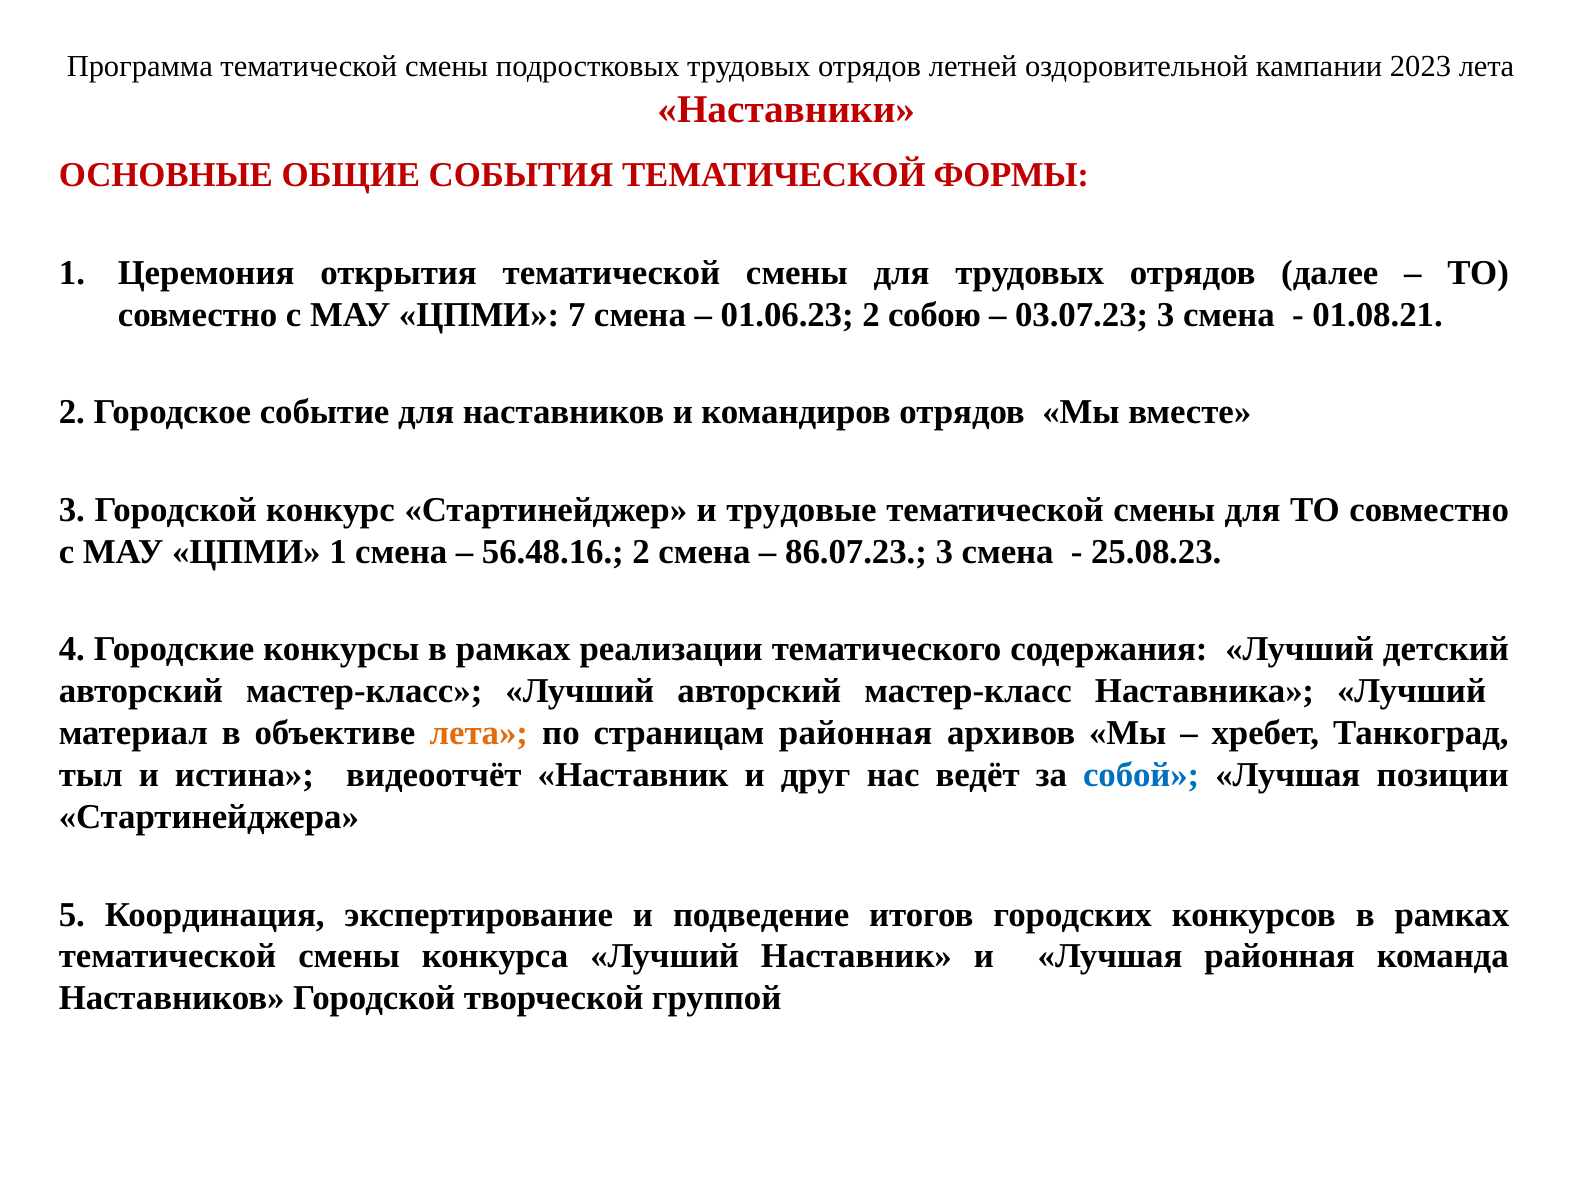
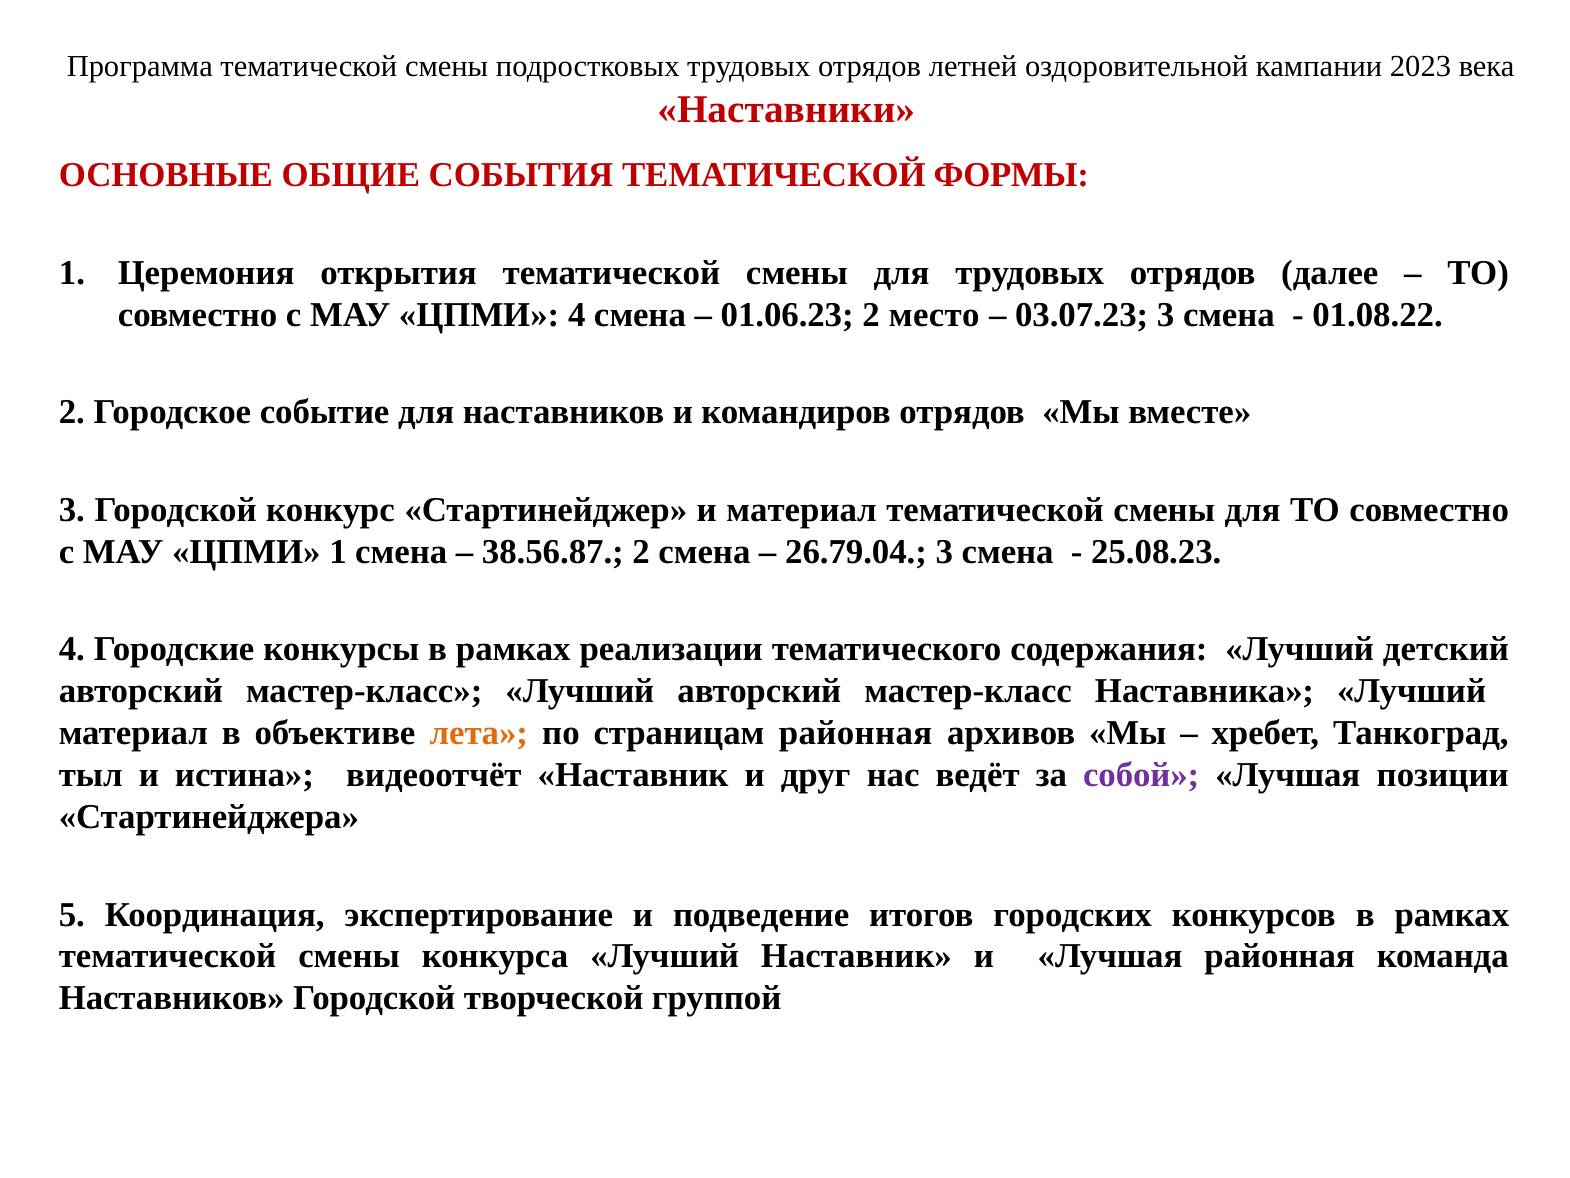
2023 лета: лета -> века
ЦПМИ 7: 7 -> 4
собою: собою -> место
01.08.21: 01.08.21 -> 01.08.22
и трудовые: трудовые -> материал
56.48.16: 56.48.16 -> 38.56.87
86.07.23: 86.07.23 -> 26.79.04
собой colour: blue -> purple
